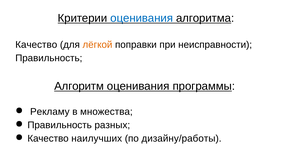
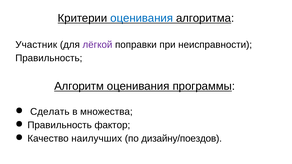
Качество at (36, 45): Качество -> Участник
лёгкой colour: orange -> purple
Рекламу: Рекламу -> Сделать
разных: разных -> фактор
дизайну/работы: дизайну/работы -> дизайну/поездов
